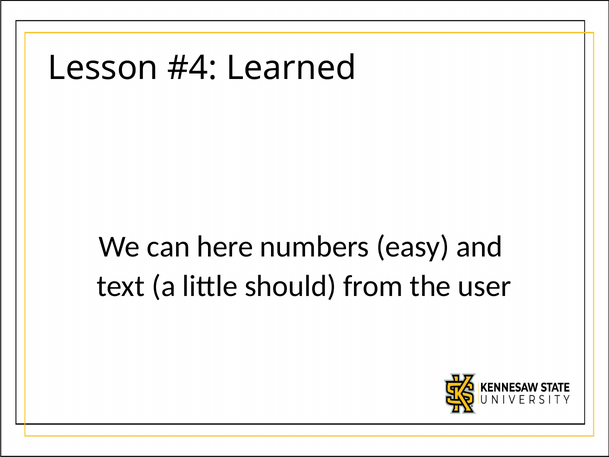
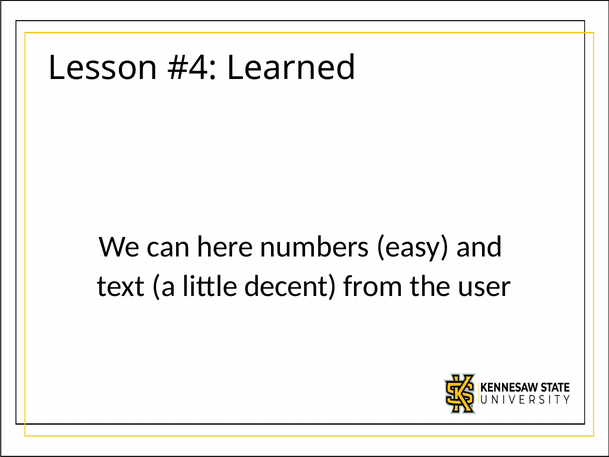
should: should -> decent
